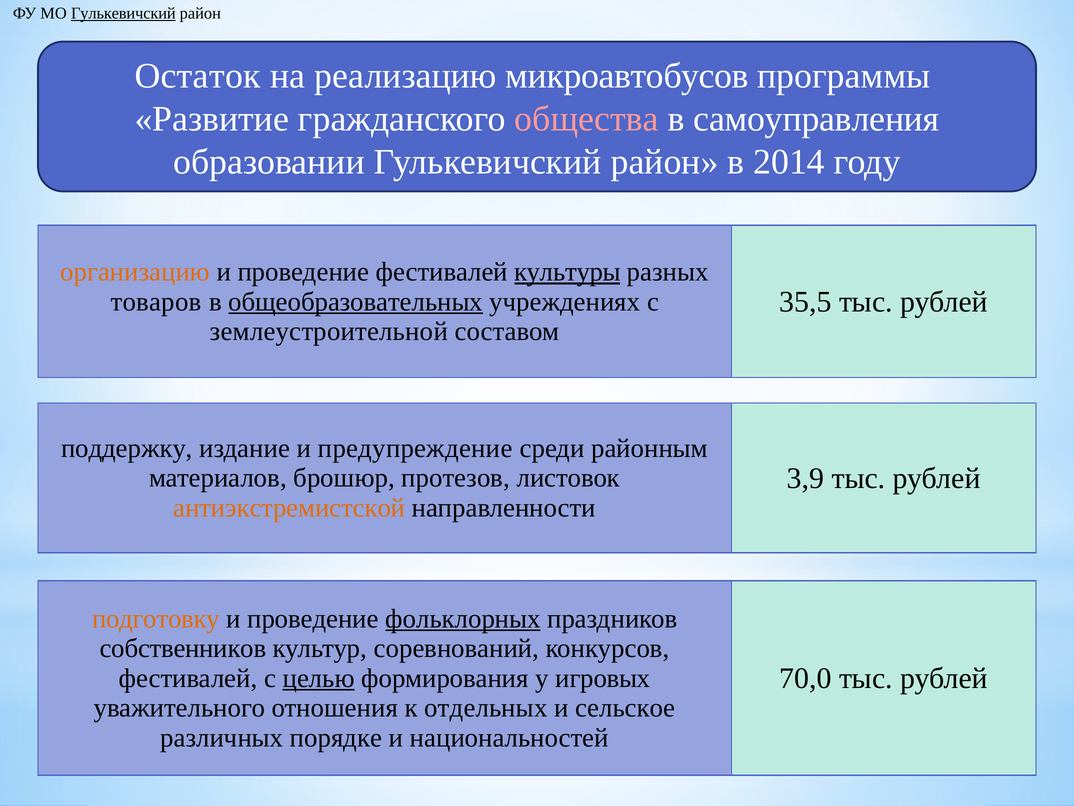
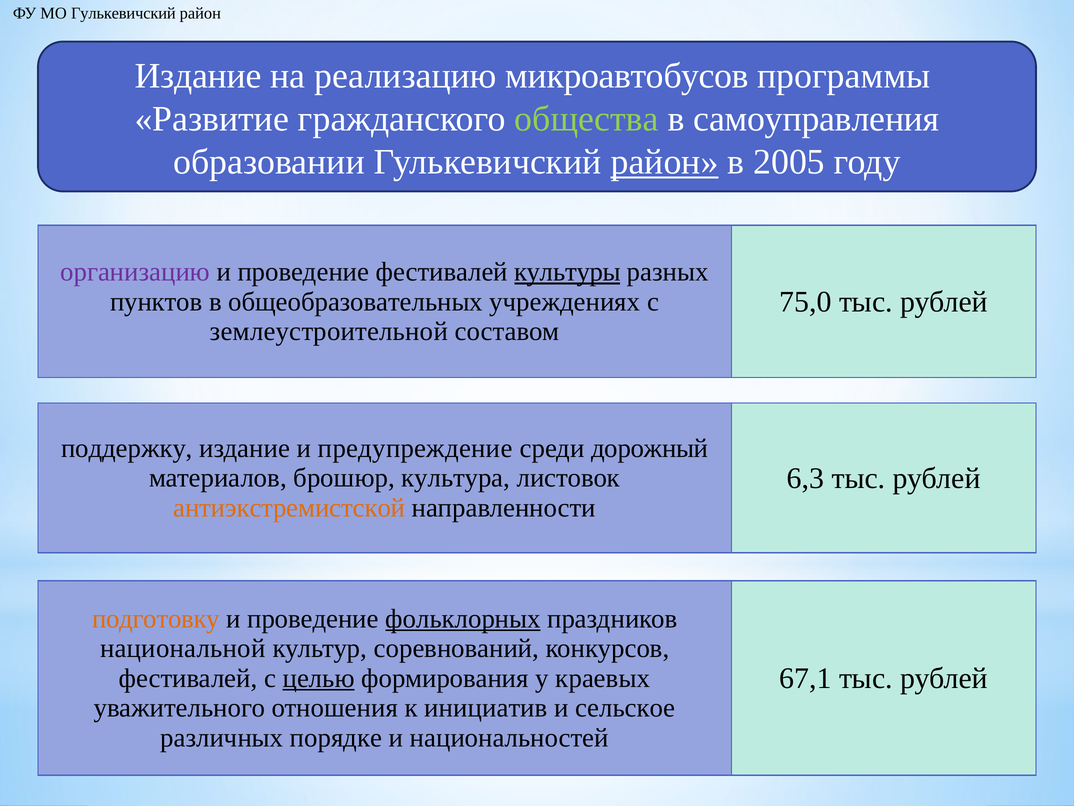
Гулькевичский at (123, 13) underline: present -> none
Остаток at (198, 76): Остаток -> Издание
общества colour: pink -> light green
район at (665, 162) underline: none -> present
2014: 2014 -> 2005
организацию colour: orange -> purple
35,5: 35,5 -> 75,0
товаров: товаров -> пунктов
общеобразовательных underline: present -> none
районным: районным -> дорожный
3,9: 3,9 -> 6,3
протезов: протезов -> культура
собственников: собственников -> национальной
70,0: 70,0 -> 67,1
игровых: игровых -> краевых
отдельных: отдельных -> инициатив
